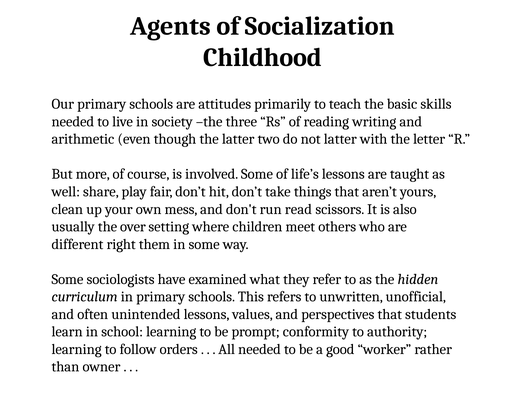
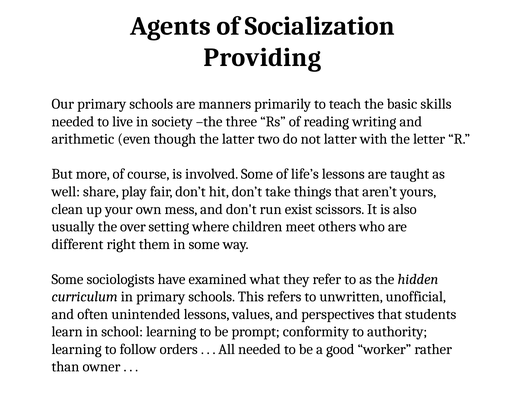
Childhood: Childhood -> Providing
attitudes: attitudes -> manners
read: read -> exist
